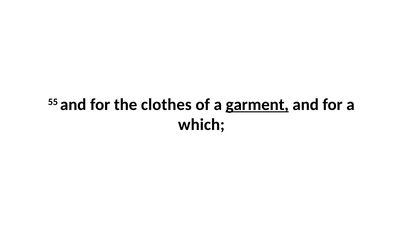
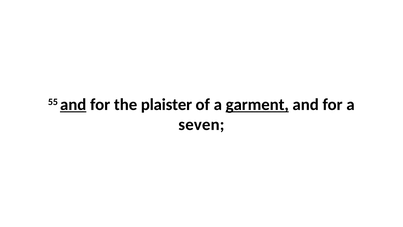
and at (73, 104) underline: none -> present
clothes: clothes -> plaister
which: which -> seven
